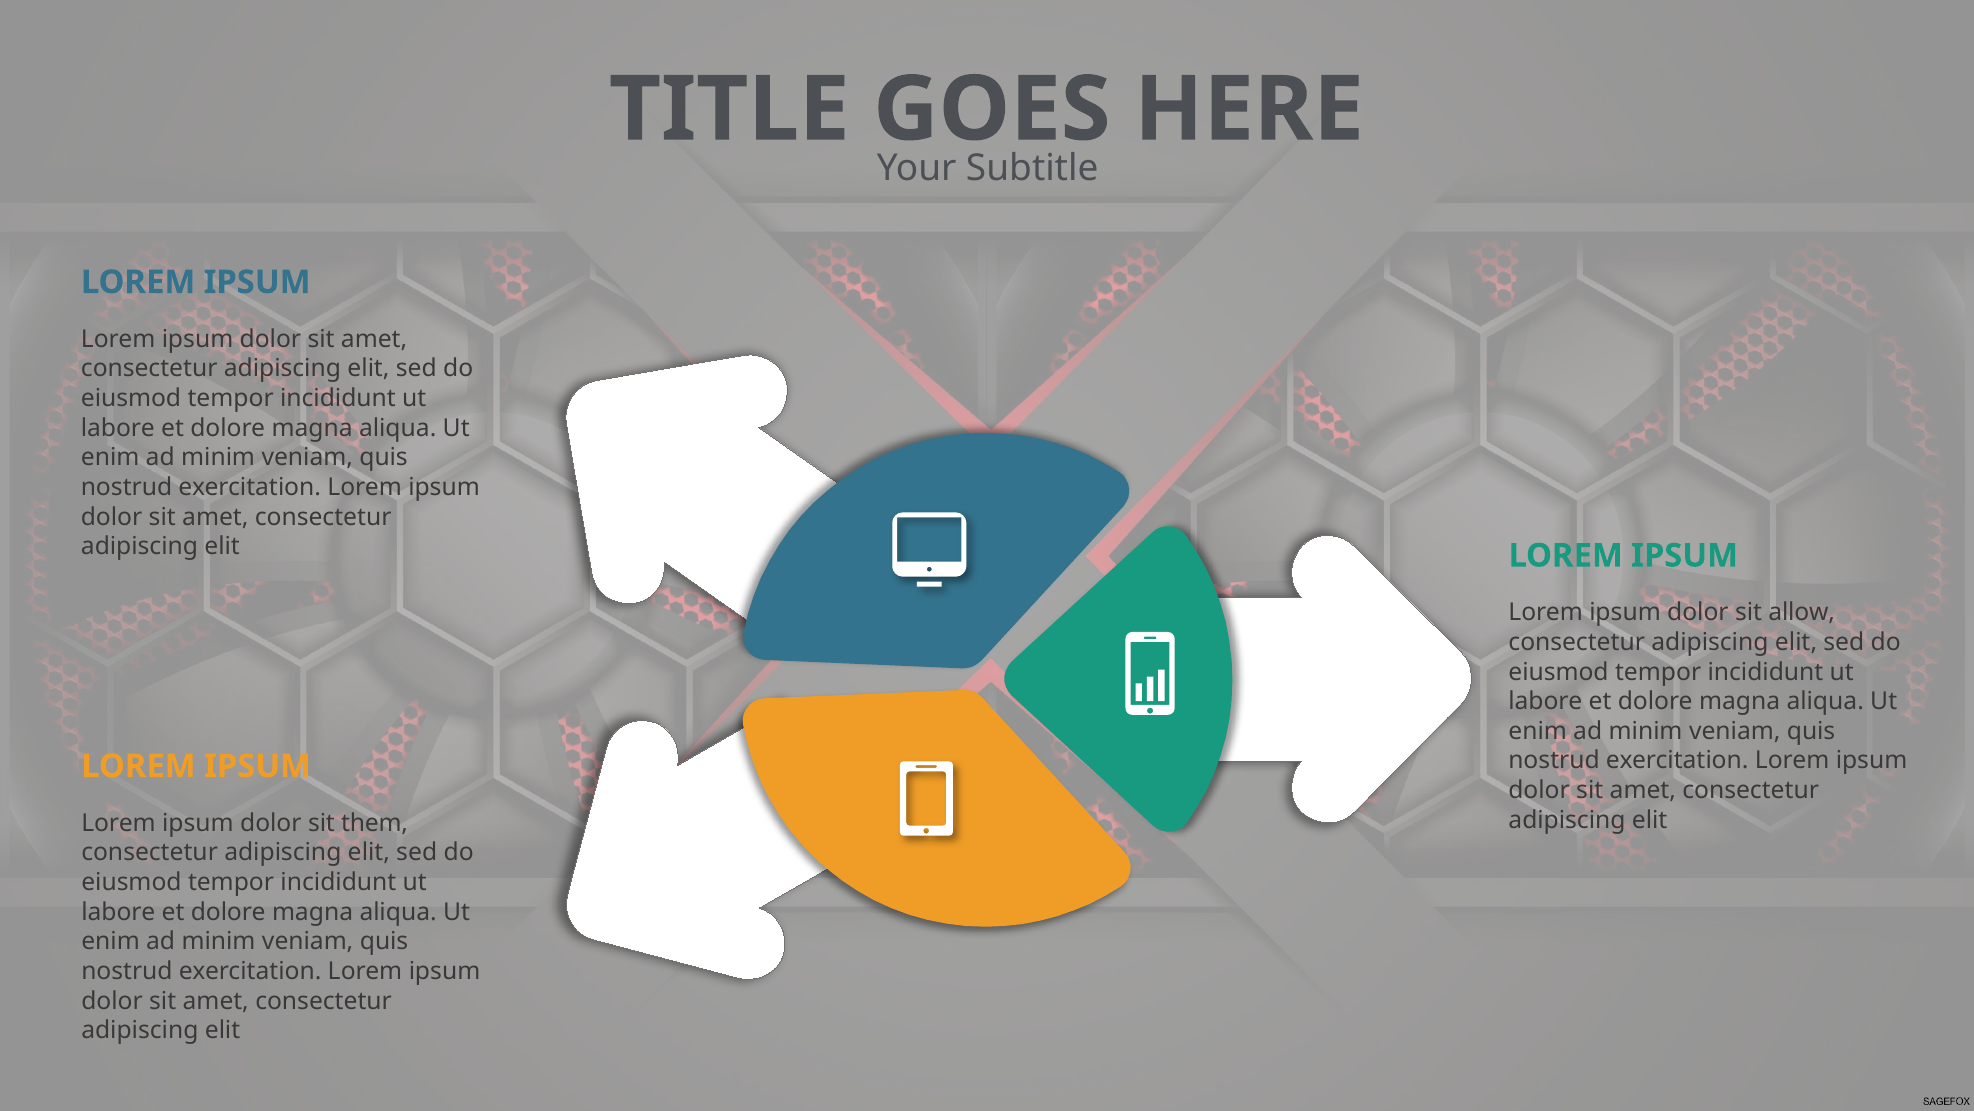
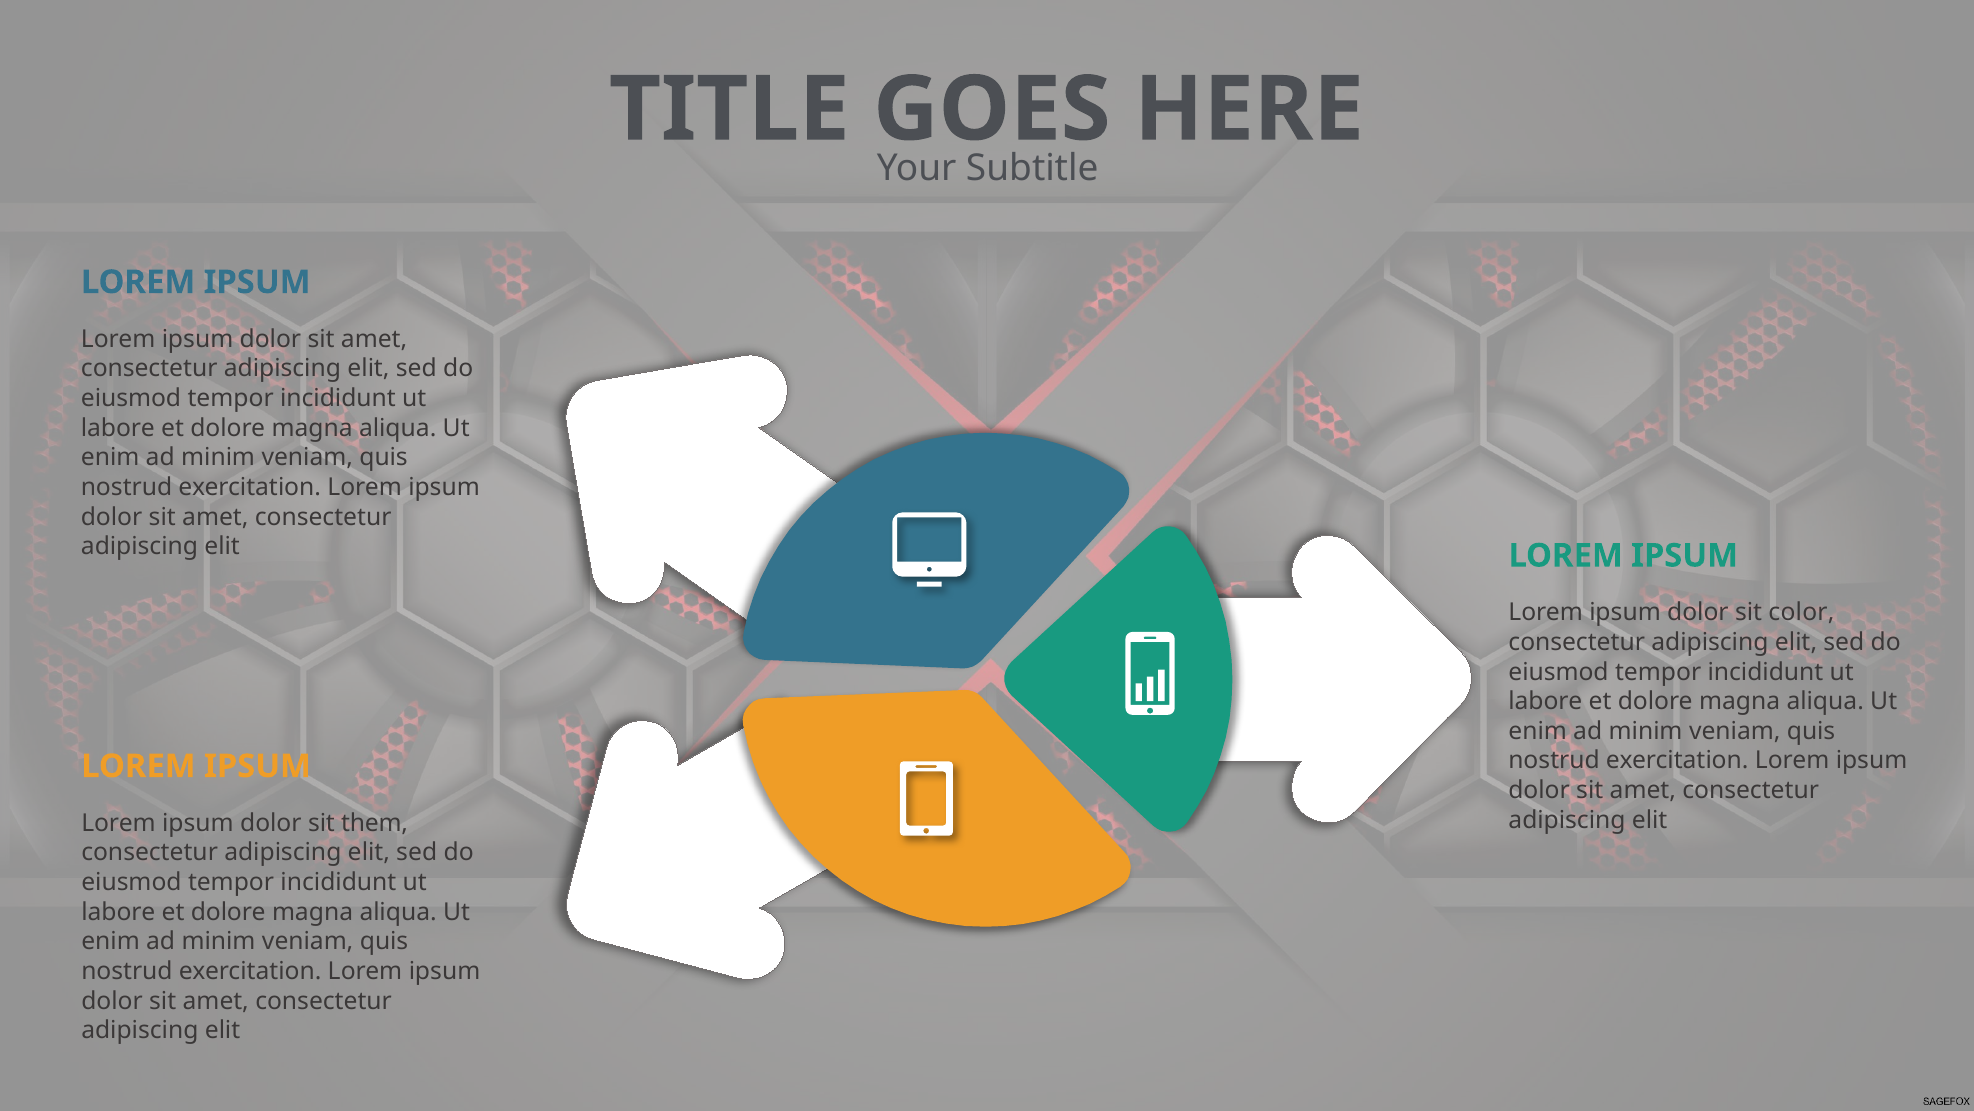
allow: allow -> color
